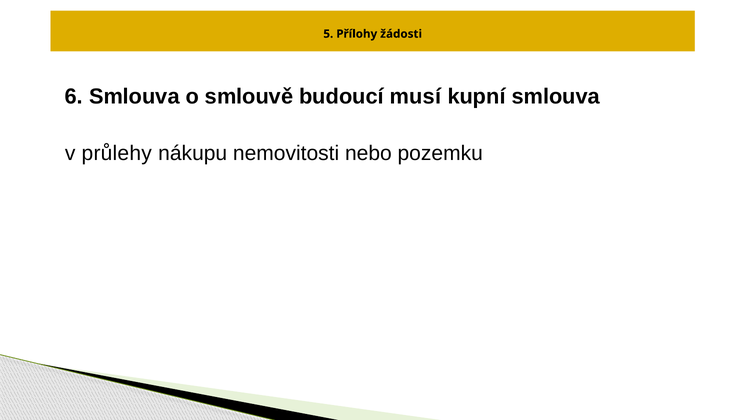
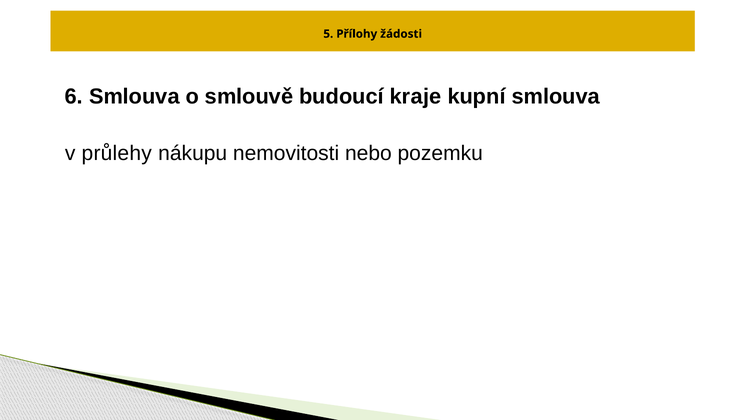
musí: musí -> kraje
